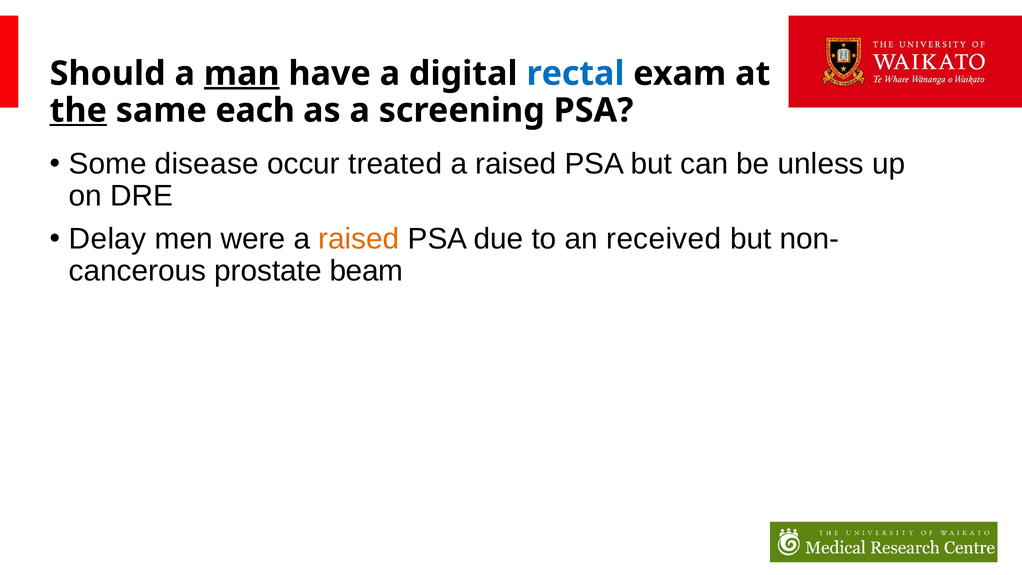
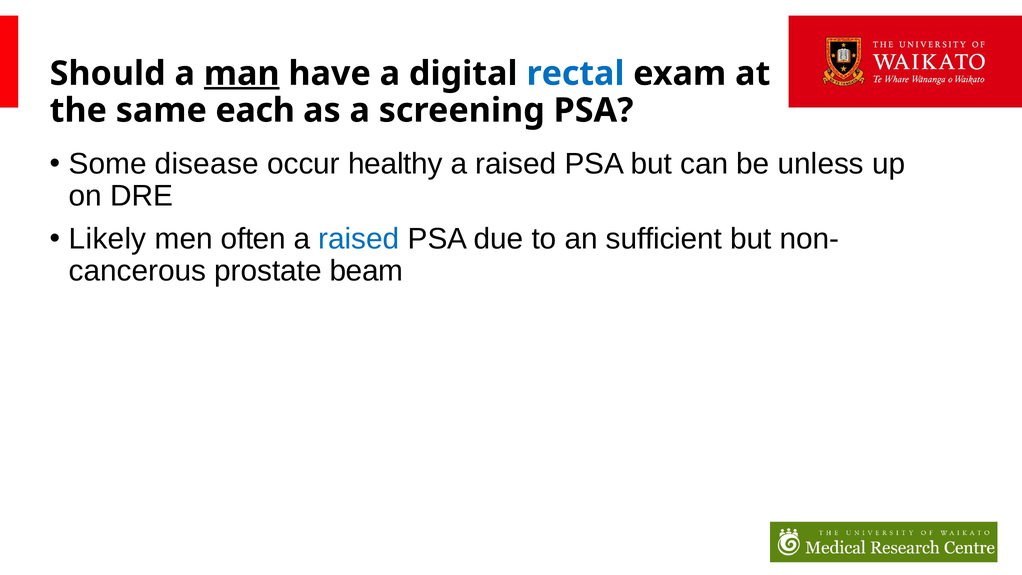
the underline: present -> none
treated: treated -> healthy
Delay: Delay -> Likely
were: were -> often
raised at (359, 239) colour: orange -> blue
received: received -> sufficient
